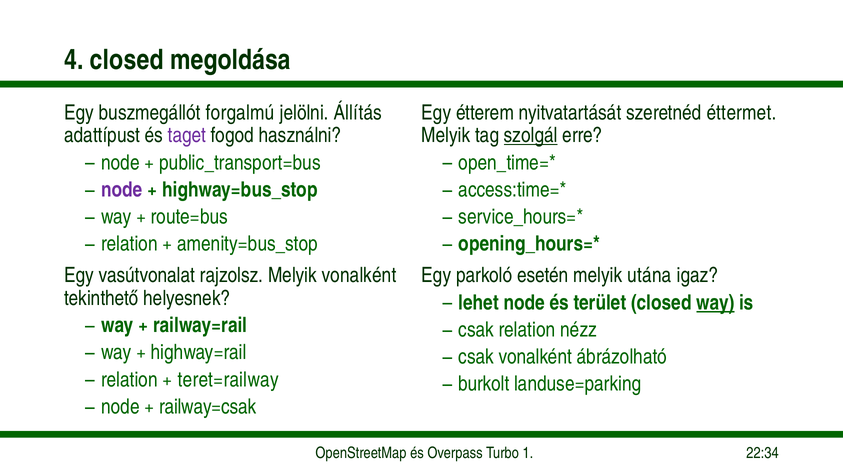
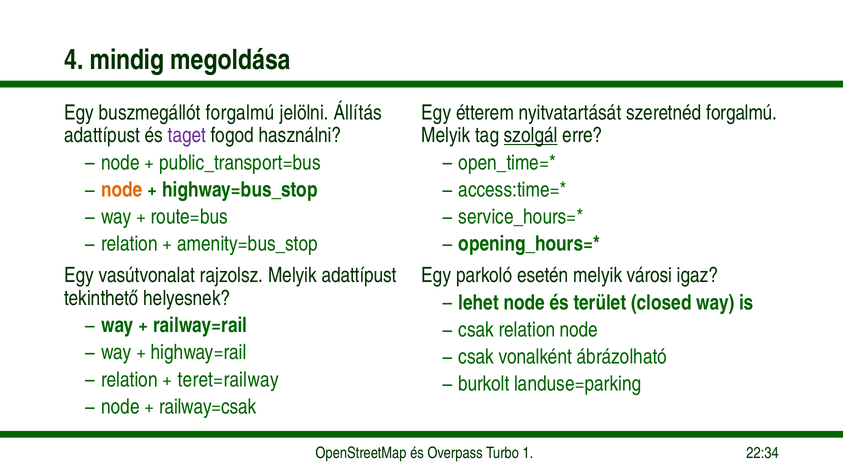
4 closed: closed -> mindig
szeretnéd éttermet: éttermet -> forgalmú
node at (122, 190) colour: purple -> orange
Melyik vonalként: vonalként -> adattípust
utána: utána -> városi
way at (715, 303) underline: present -> none
relation nézz: nézz -> node
